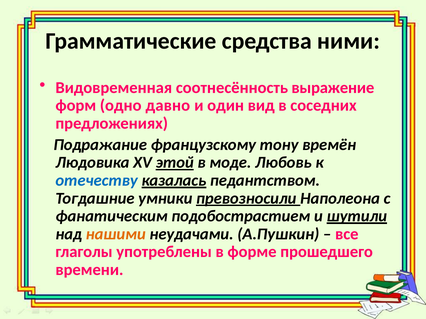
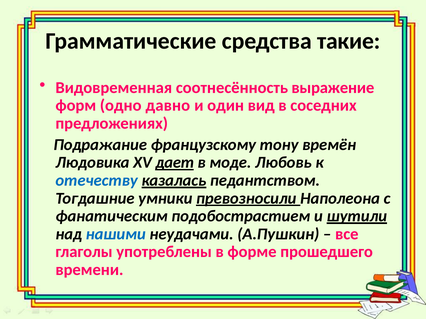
ними: ними -> такие
этой: этой -> дает
нашими colour: orange -> blue
